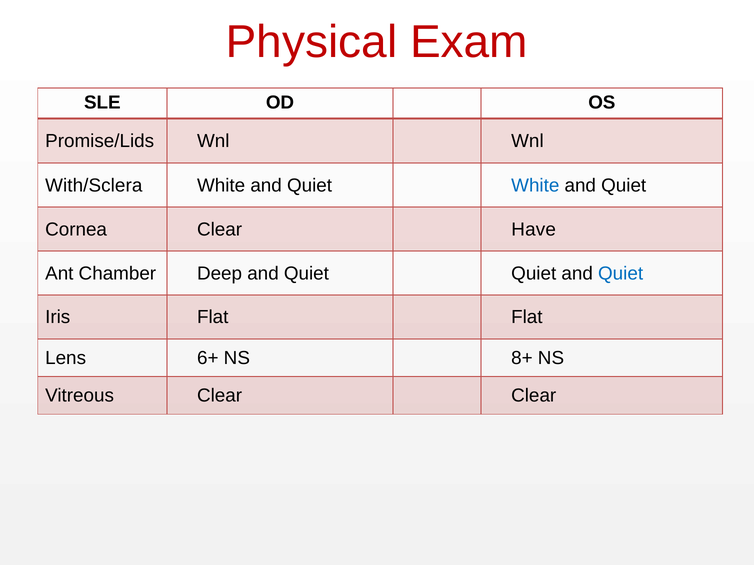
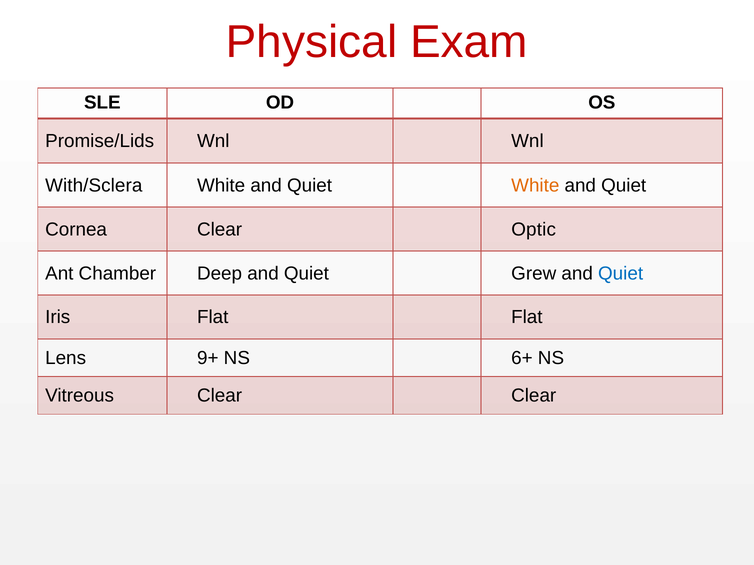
White at (535, 186) colour: blue -> orange
Have: Have -> Optic
Quiet Quiet: Quiet -> Grew
6+: 6+ -> 9+
8+: 8+ -> 6+
